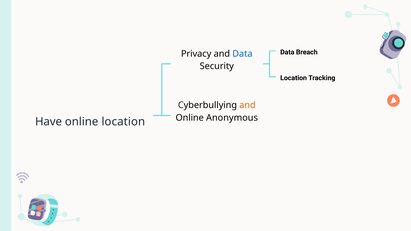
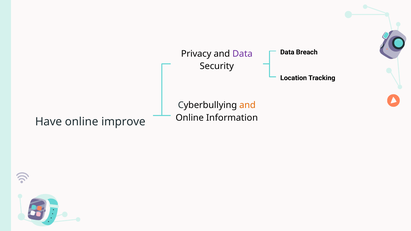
Data at (242, 54) colour: blue -> purple
Anonymous: Anonymous -> Information
online location: location -> improve
